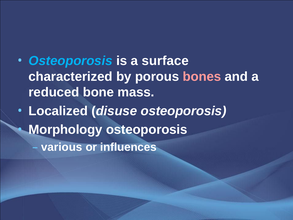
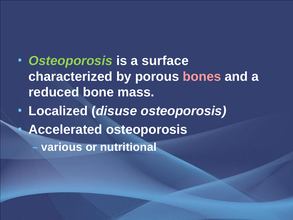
Osteoporosis at (71, 61) colour: light blue -> light green
Morphology: Morphology -> Accelerated
influences: influences -> nutritional
